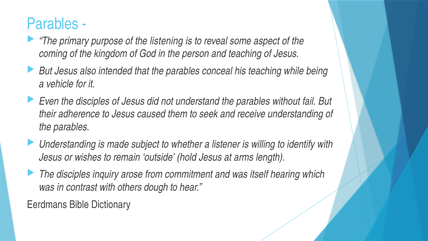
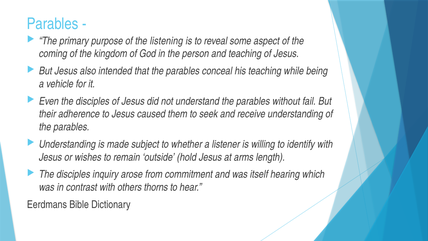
dough: dough -> thorns
